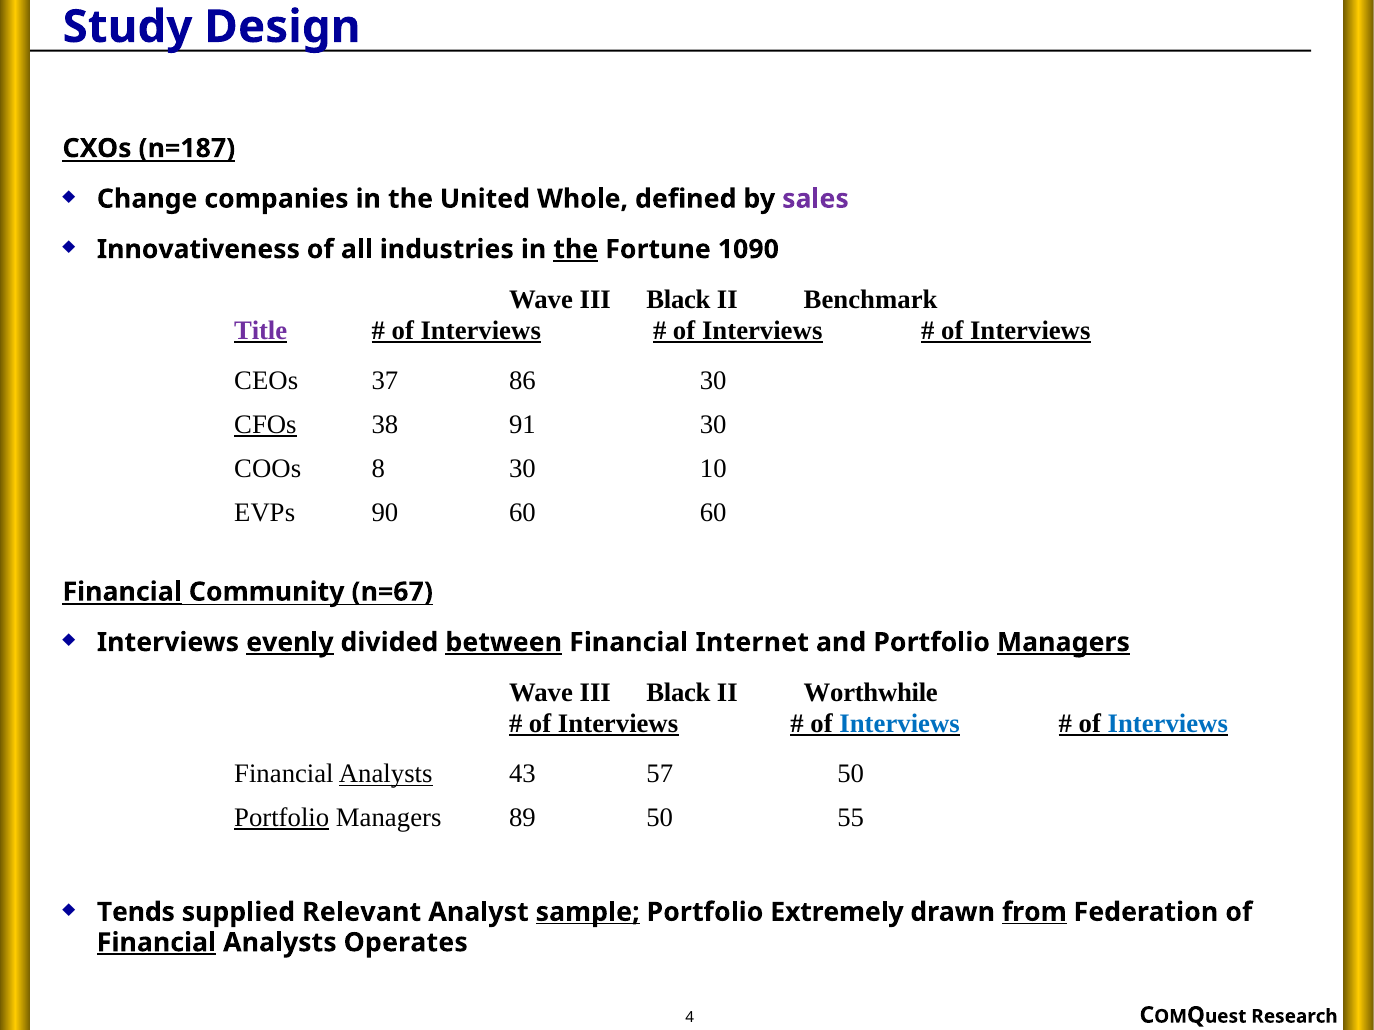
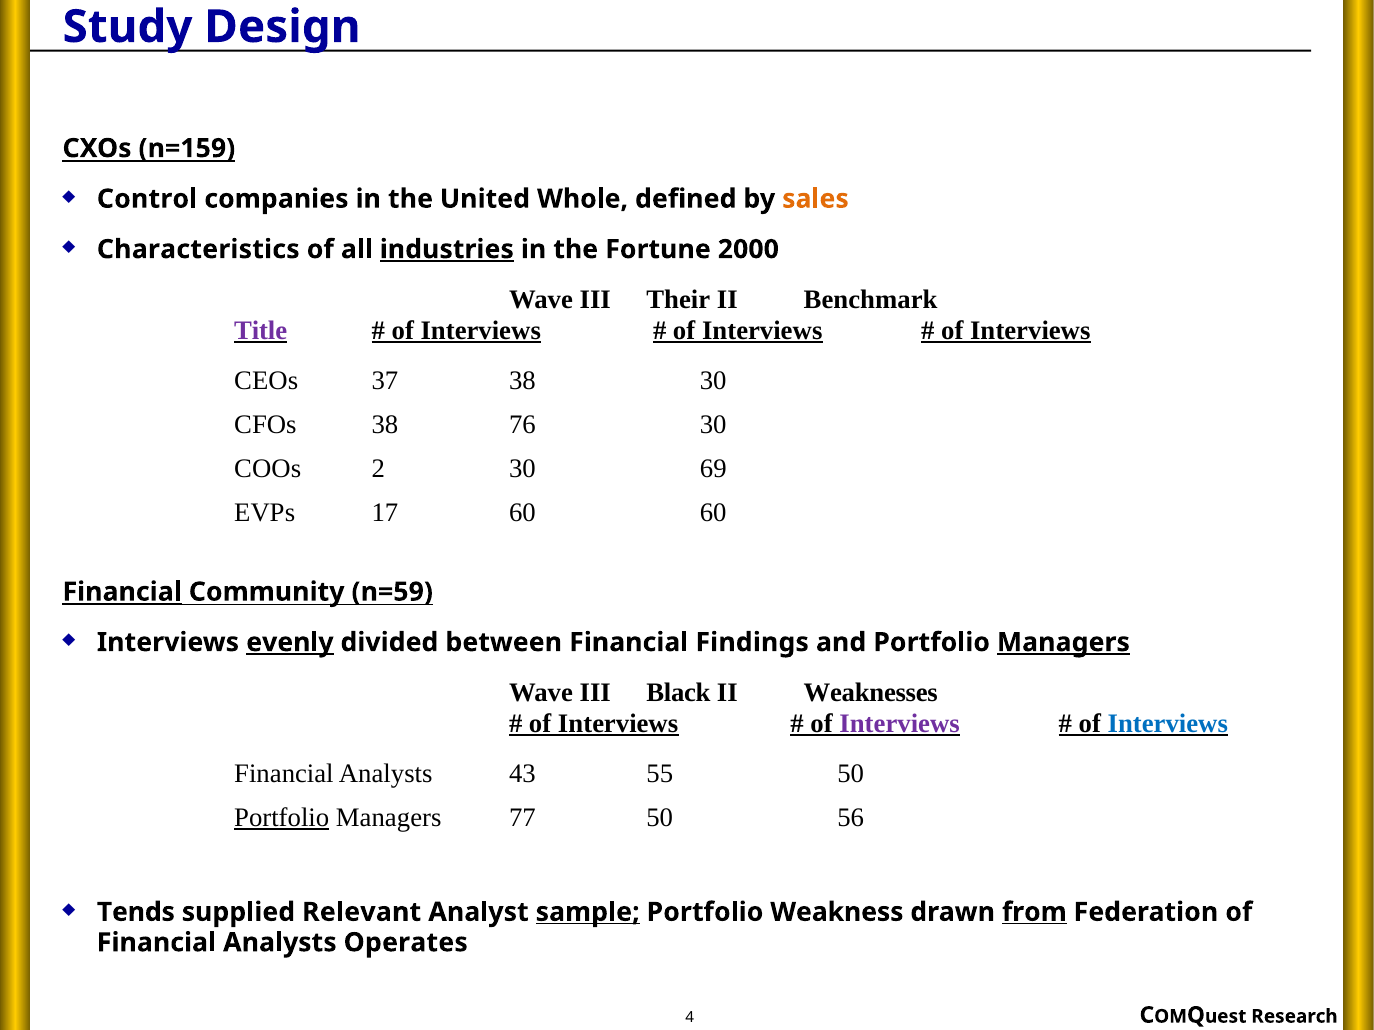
n=187: n=187 -> n=159
Change: Change -> Control
sales colour: purple -> orange
Innovativeness: Innovativeness -> Characteristics
industries underline: none -> present
the at (576, 249) underline: present -> none
1090: 1090 -> 2000
Black at (678, 300): Black -> Their
37 86: 86 -> 38
CFOs underline: present -> none
91: 91 -> 76
8: 8 -> 2
10: 10 -> 69
90: 90 -> 17
n=67: n=67 -> n=59
between underline: present -> none
Internet: Internet -> Findings
Worthwhile: Worthwhile -> Weaknesses
Interviews at (900, 724) colour: blue -> purple
Analysts at (386, 774) underline: present -> none
57: 57 -> 55
89: 89 -> 77
55: 55 -> 56
Extremely: Extremely -> Weakness
Financial at (156, 943) underline: present -> none
